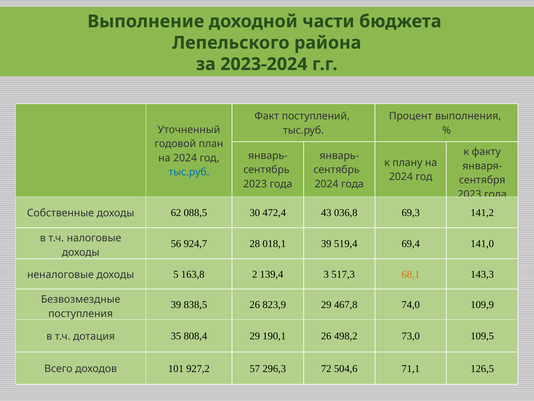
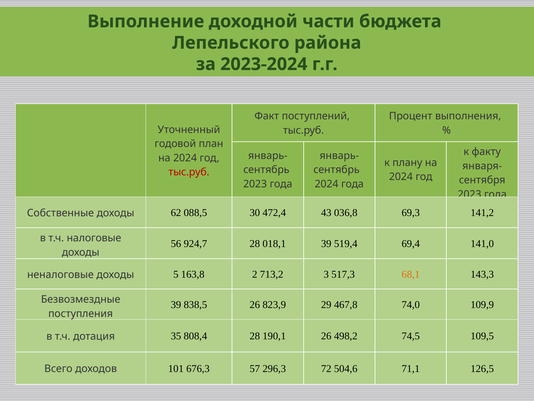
тыс.руб at (189, 172) colour: blue -> red
139,4: 139,4 -> 713,2
808,4 29: 29 -> 28
73,0: 73,0 -> 74,5
927,2: 927,2 -> 676,3
